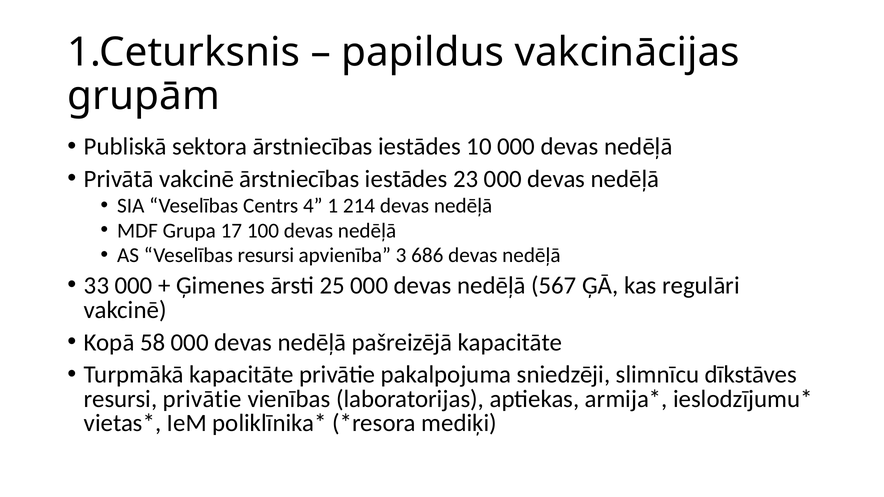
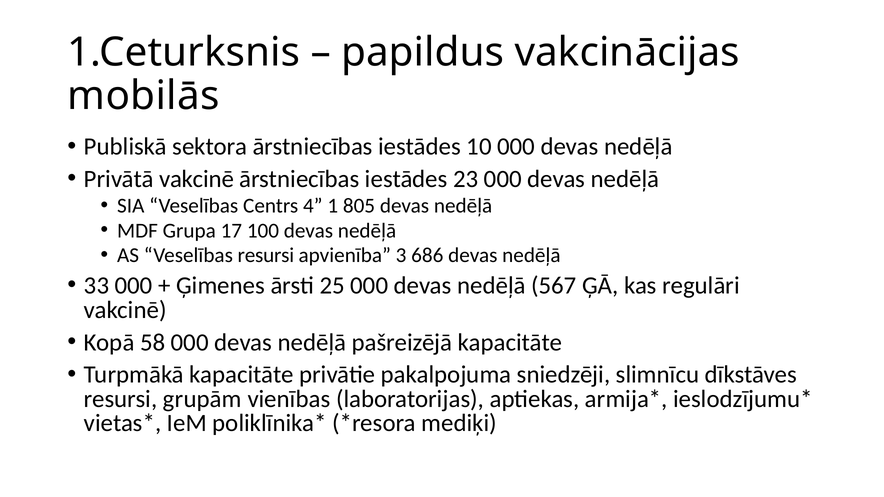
grupām: grupām -> mobilās
214: 214 -> 805
resursi privātie: privātie -> grupām
